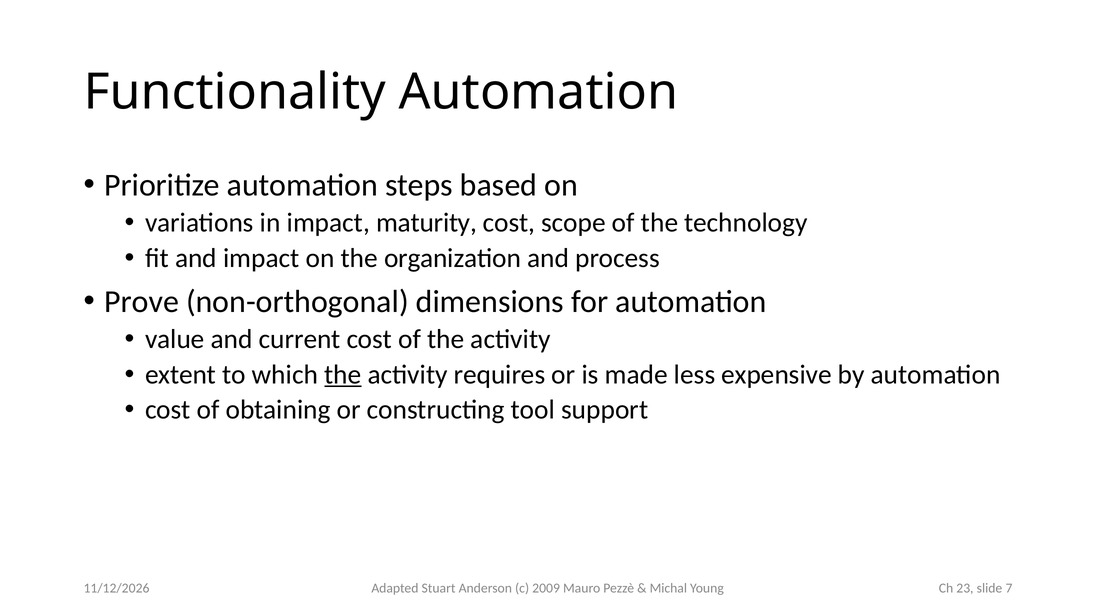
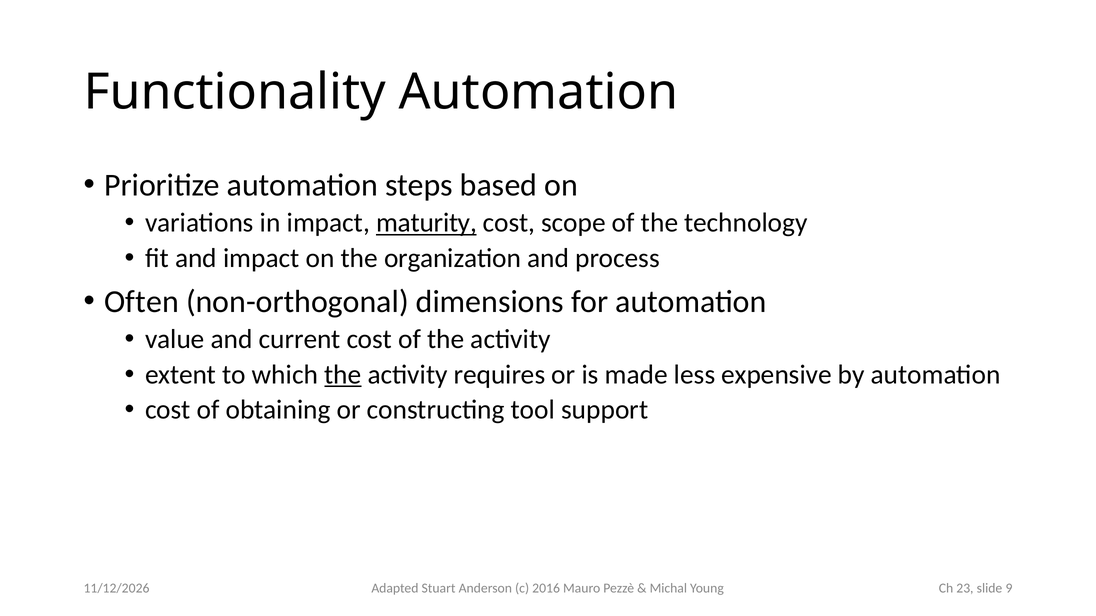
maturity underline: none -> present
Prove: Prove -> Often
2009: 2009 -> 2016
7: 7 -> 9
